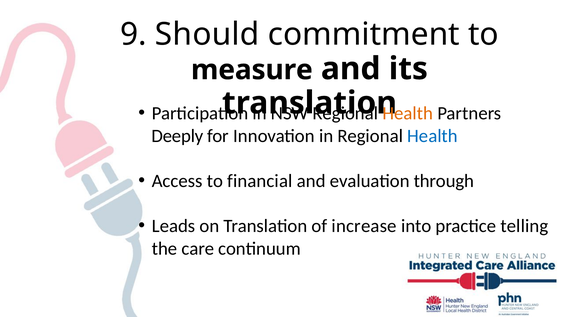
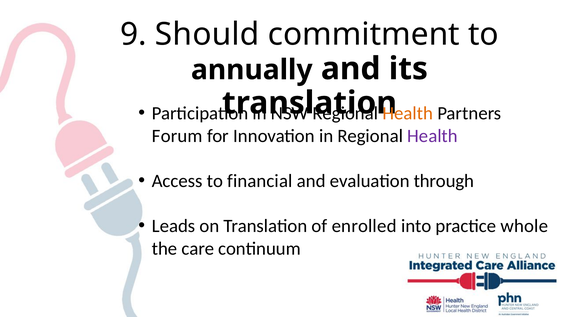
measure: measure -> annually
Deeply: Deeply -> Forum
Health at (433, 136) colour: blue -> purple
increase: increase -> enrolled
telling: telling -> whole
